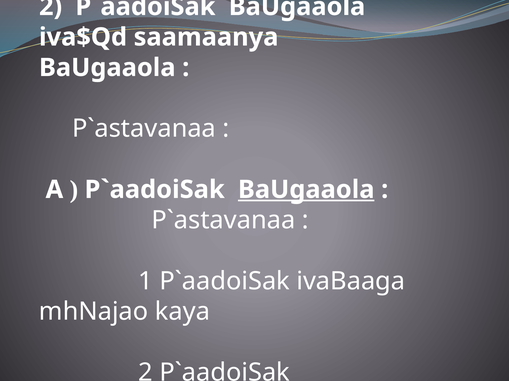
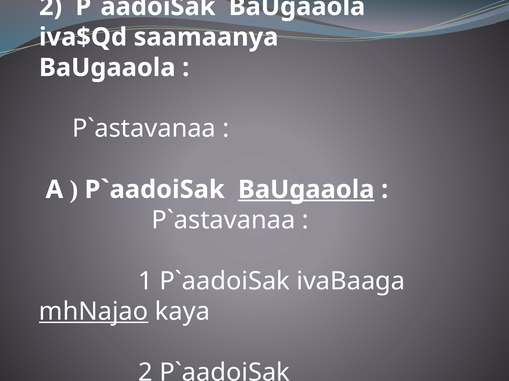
mhNajao at (94, 312) underline: none -> present
